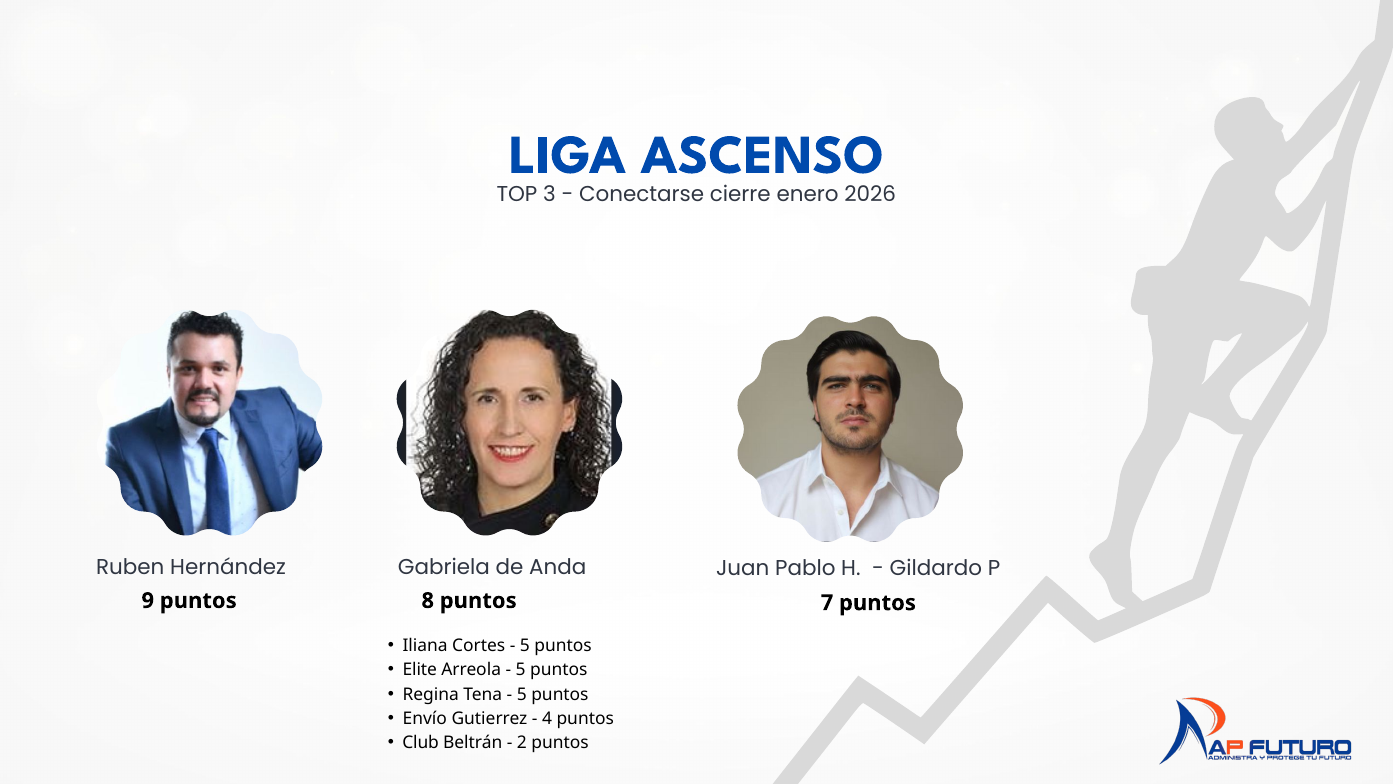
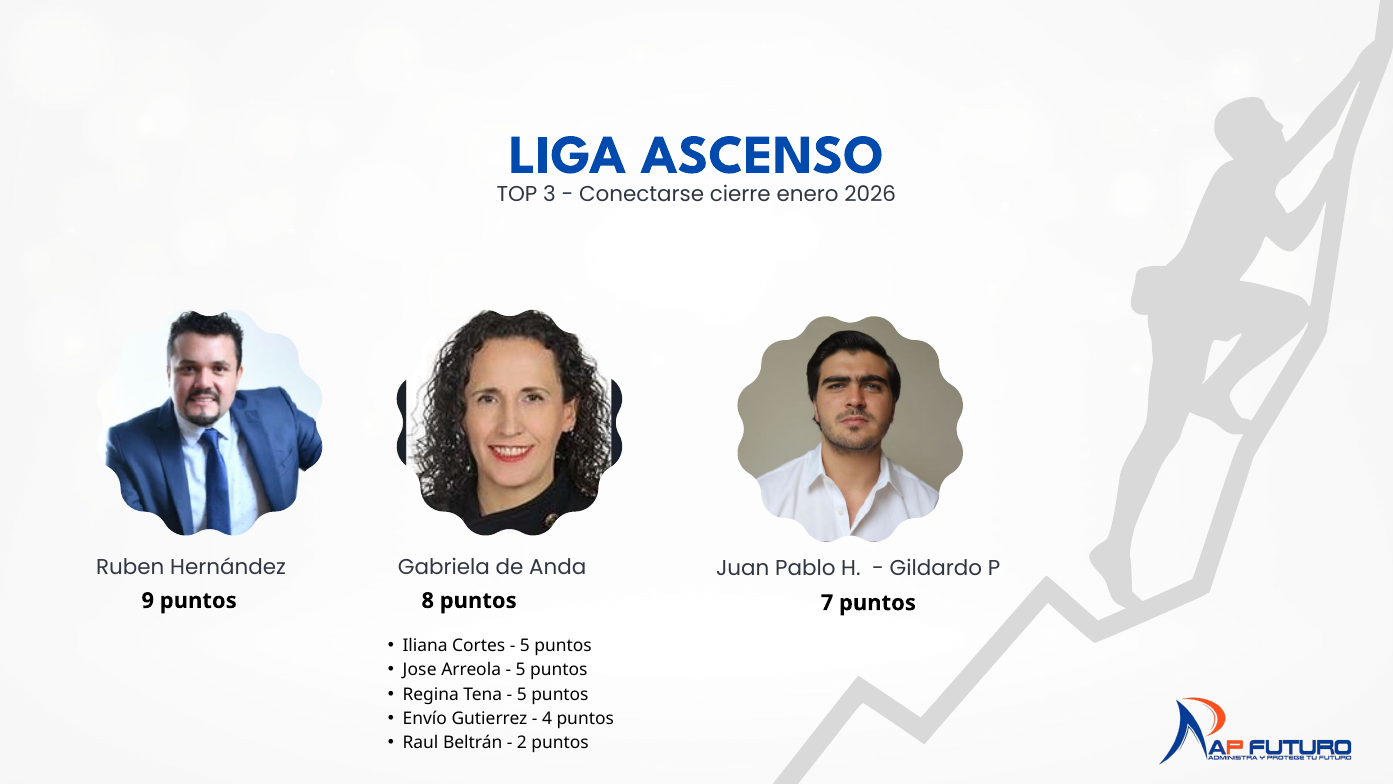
Elite: Elite -> Jose
Club: Club -> Raul
